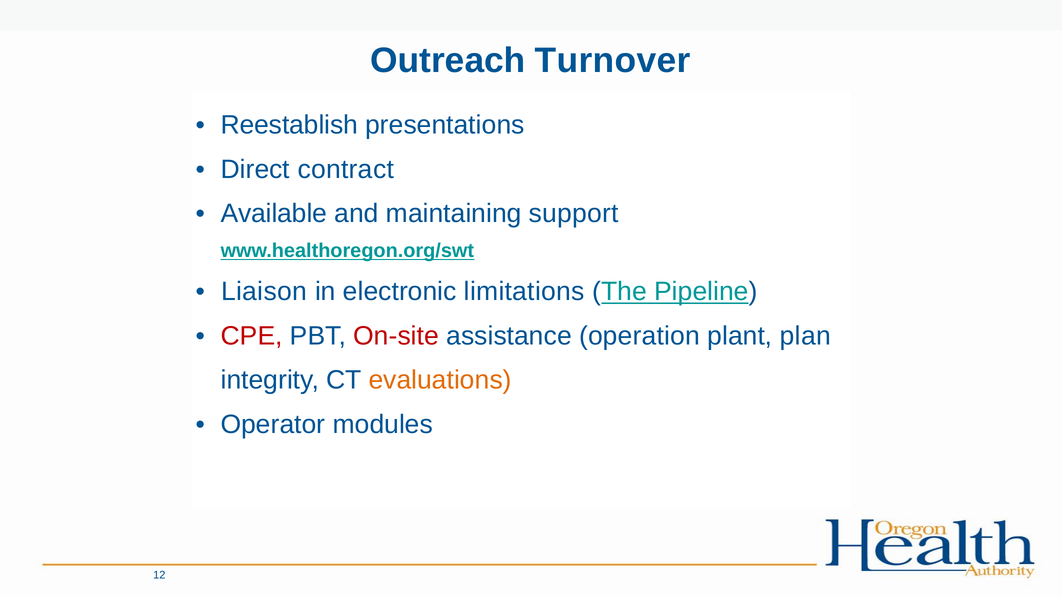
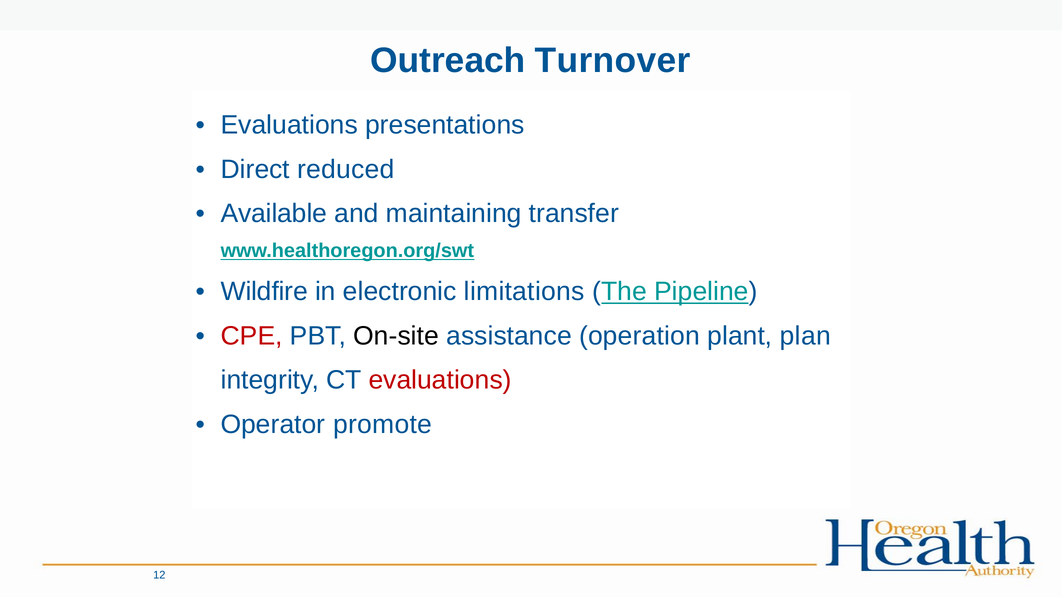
Reestablish at (289, 125): Reestablish -> Evaluations
contract: contract -> reduced
support: support -> transfer
Liaison: Liaison -> Wildfire
On-site colour: red -> black
evaluations at (440, 380) colour: orange -> red
modules: modules -> promote
